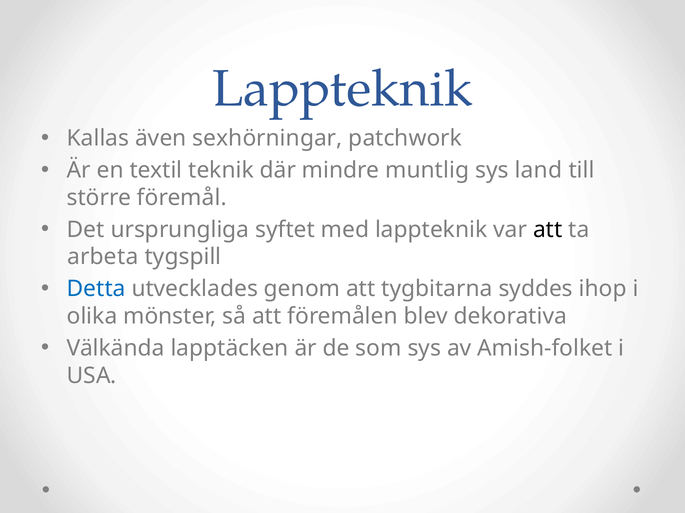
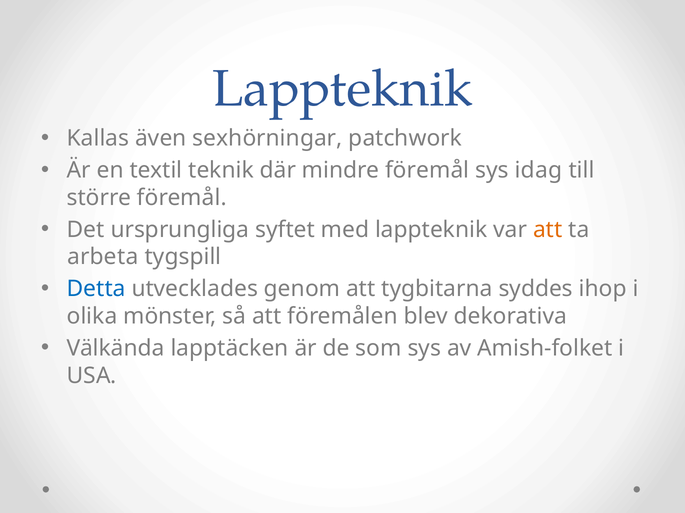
mindre muntlig: muntlig -> föremål
land: land -> idag
att at (548, 230) colour: black -> orange
